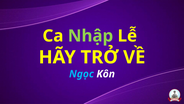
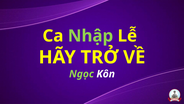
Ngọc colour: light blue -> light green
